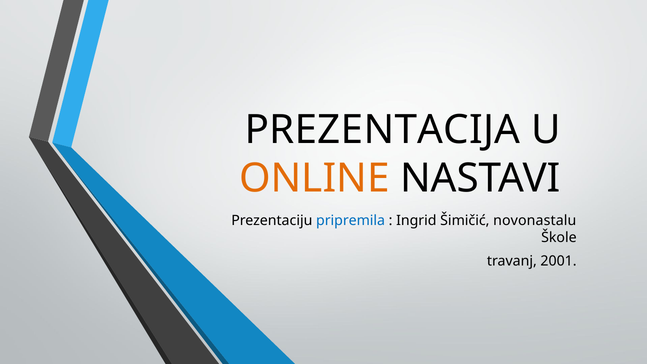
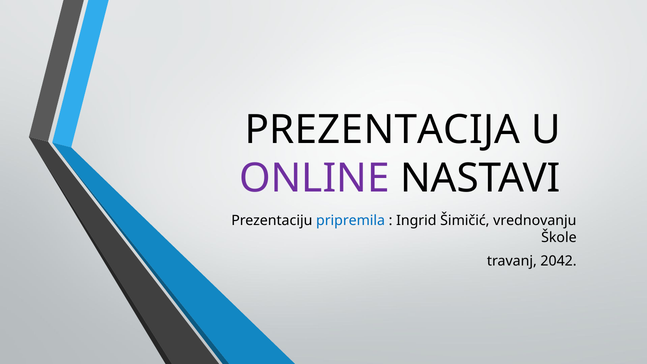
ONLINE colour: orange -> purple
novonastalu: novonastalu -> vrednovanju
2001: 2001 -> 2042
